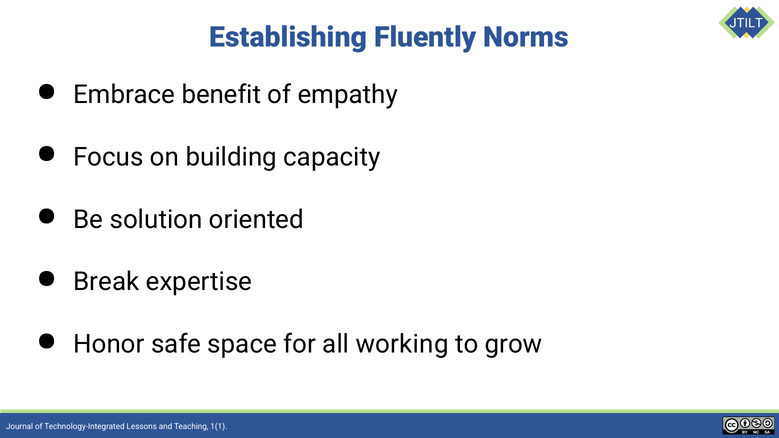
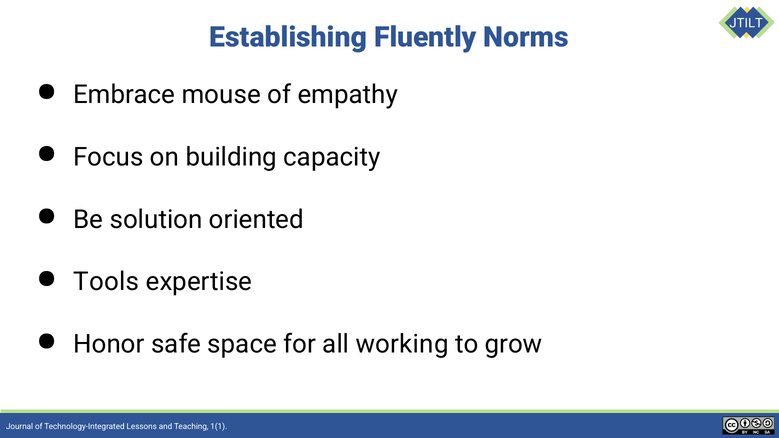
benefit: benefit -> mouse
Break: Break -> Tools
